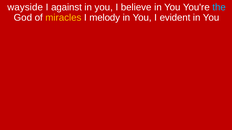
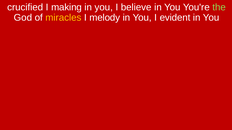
wayside: wayside -> crucified
against: against -> making
the colour: light blue -> light green
